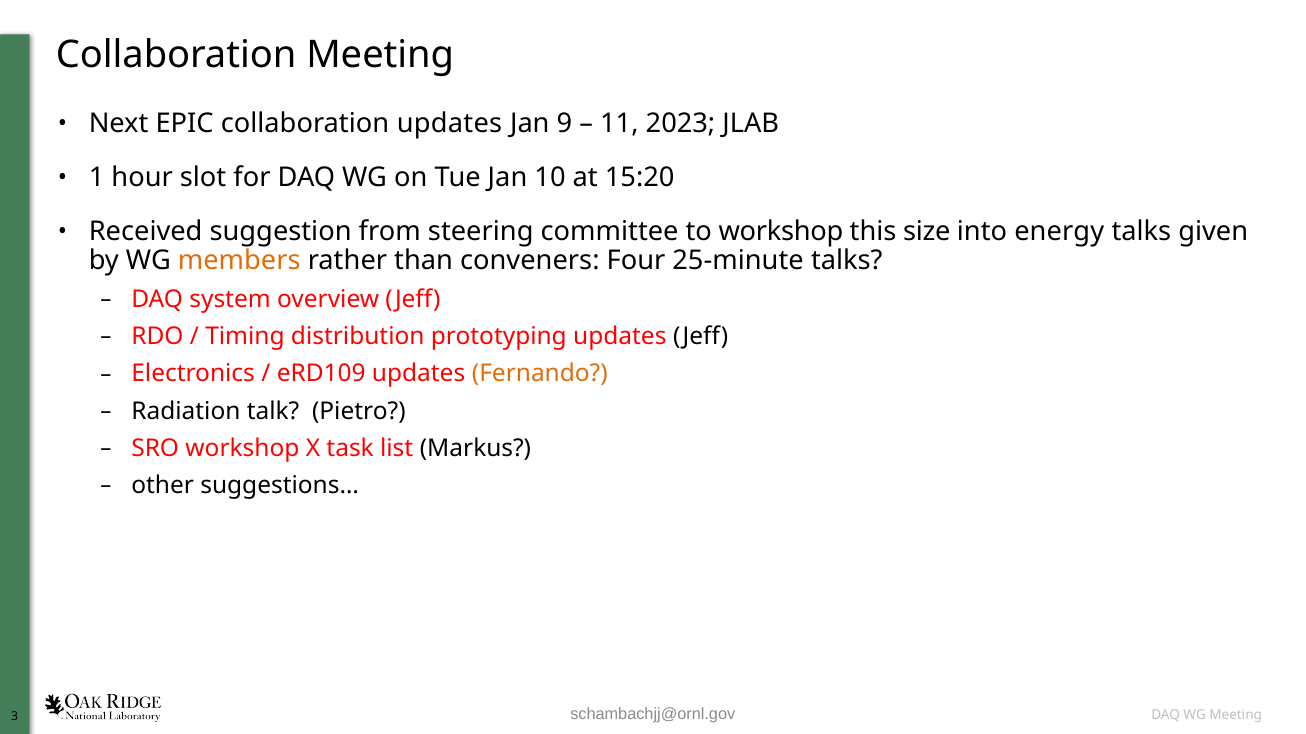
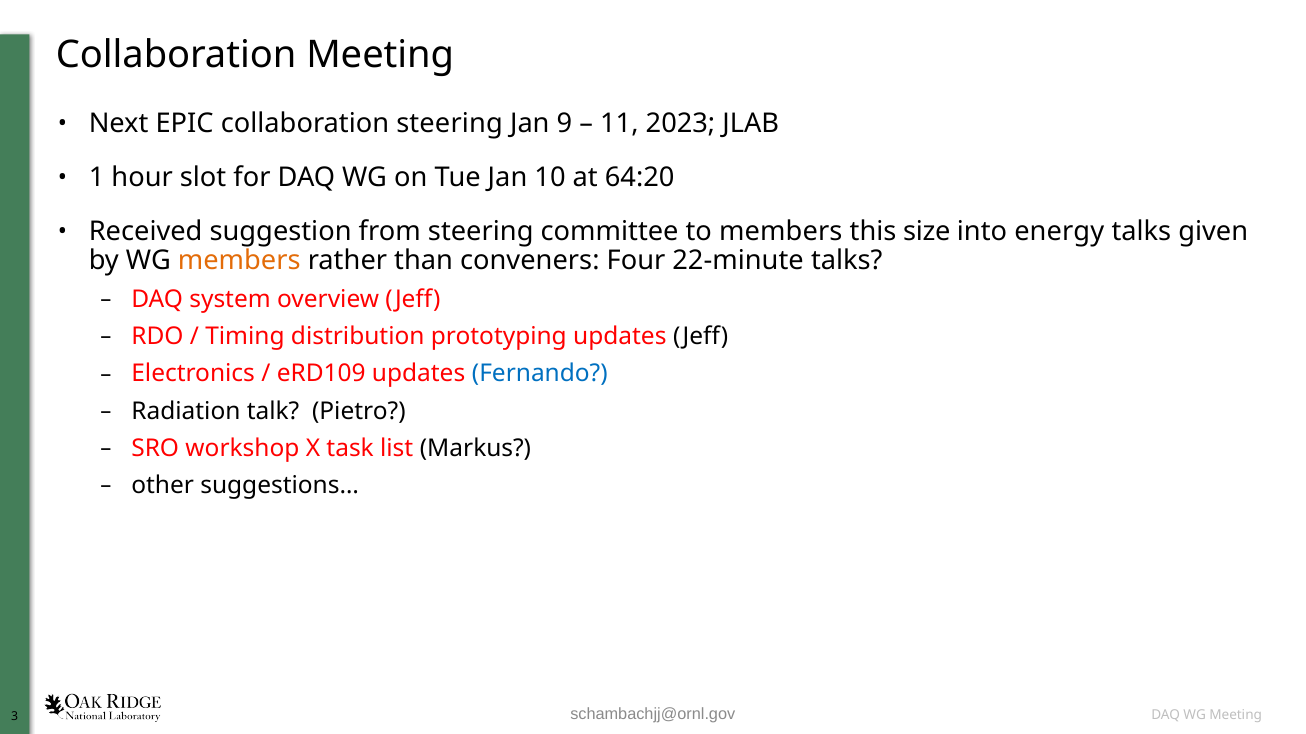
collaboration updates: updates -> steering
15:20: 15:20 -> 64:20
to workshop: workshop -> members
25-minute: 25-minute -> 22-minute
Fernando colour: orange -> blue
